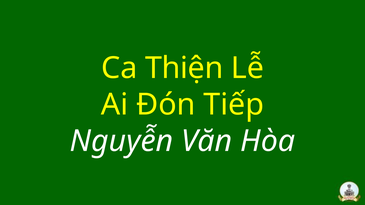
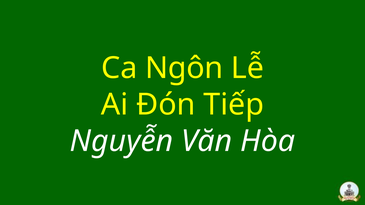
Thiện: Thiện -> Ngôn
